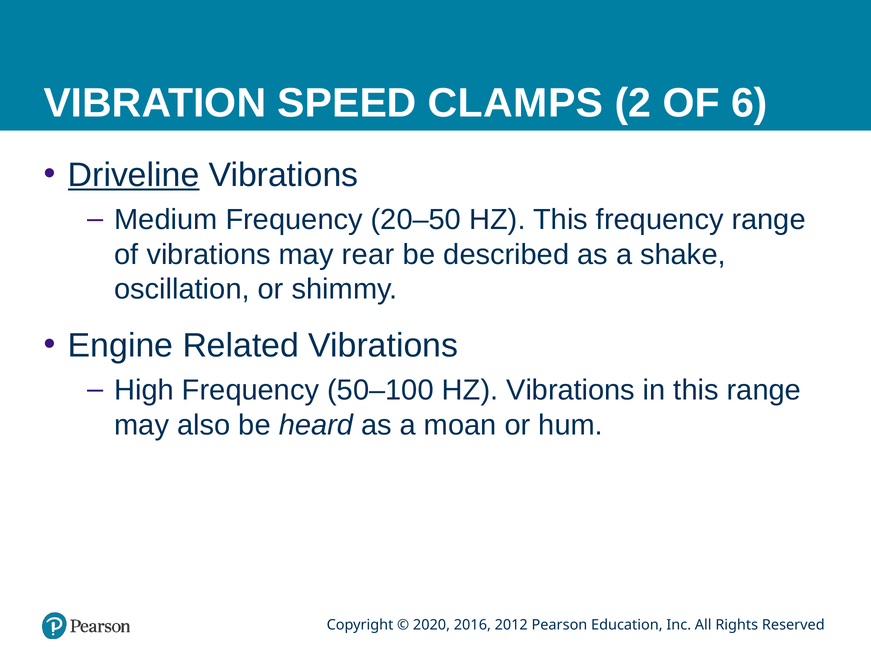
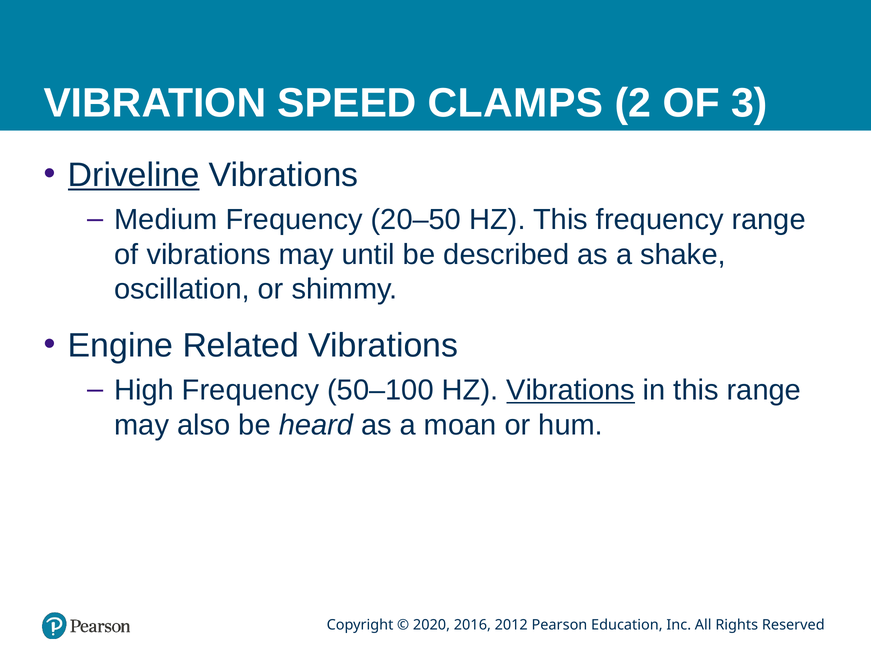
6: 6 -> 3
rear: rear -> until
Vibrations at (571, 390) underline: none -> present
